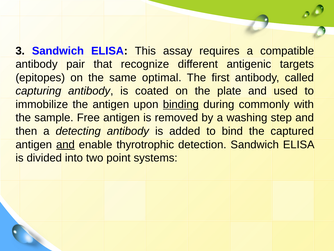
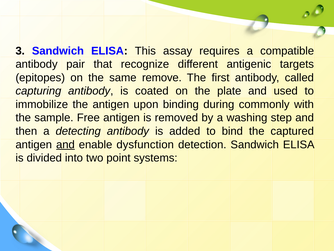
optimal: optimal -> remove
binding underline: present -> none
thyrotrophic: thyrotrophic -> dysfunction
